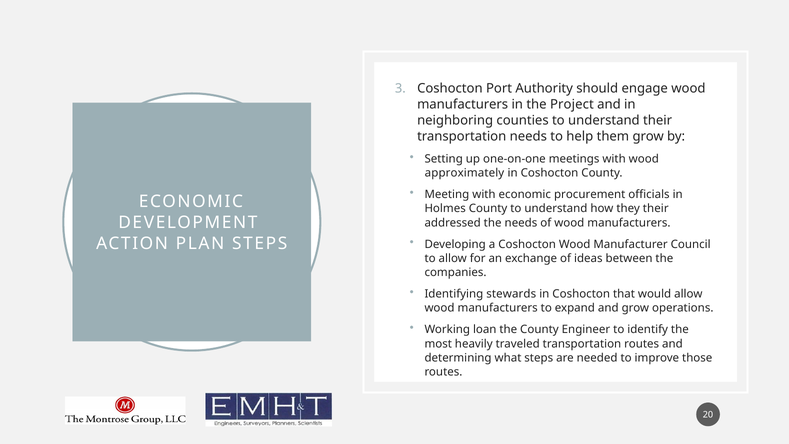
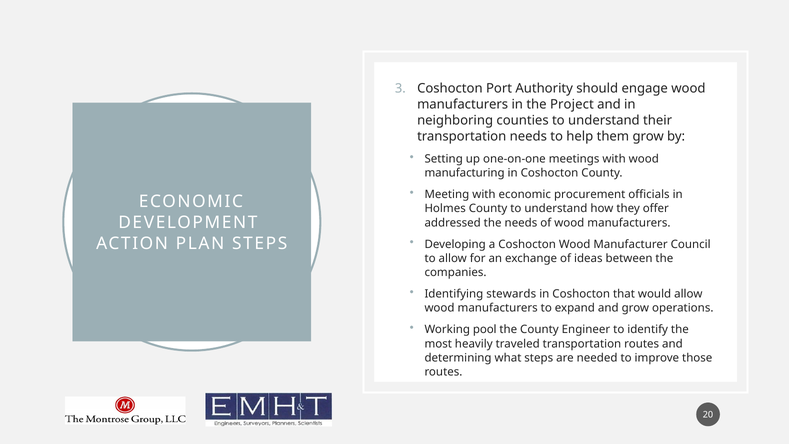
approximately: approximately -> manufacturing
they their: their -> offer
loan: loan -> pool
